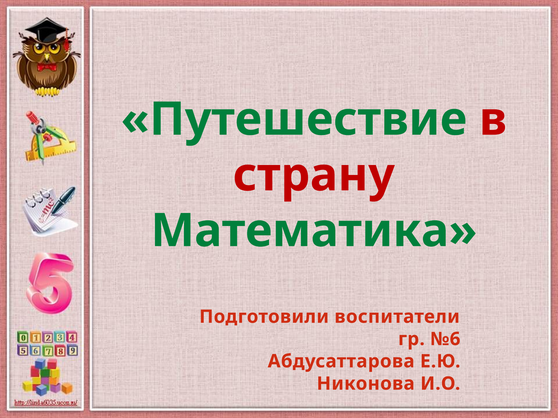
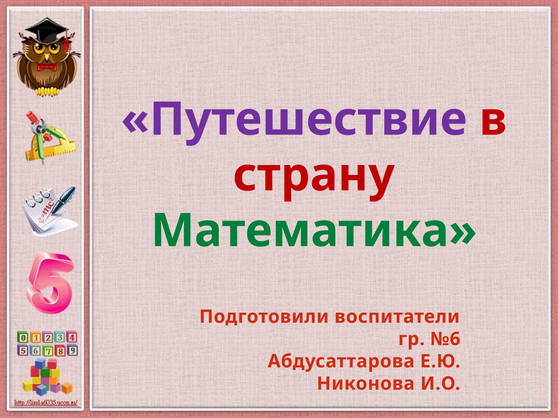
Путешествие colour: green -> purple
